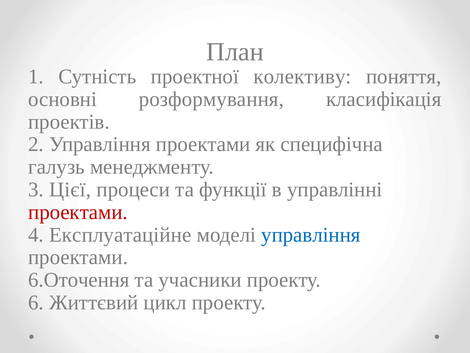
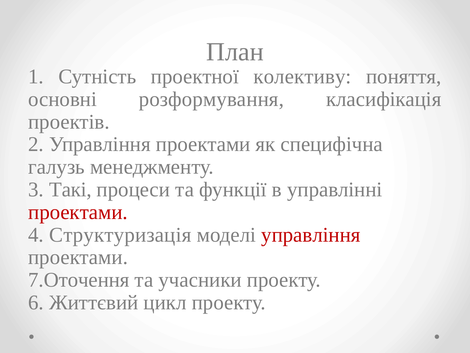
Цієї: Цієї -> Такі
Експлуатаційне: Експлуатаційне -> Структуризація
управління at (311, 234) colour: blue -> red
6.Оточення: 6.Оточення -> 7.Оточення
